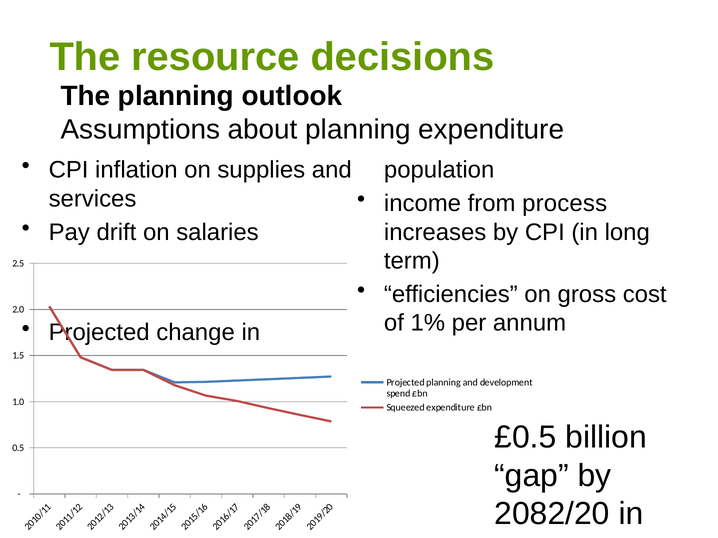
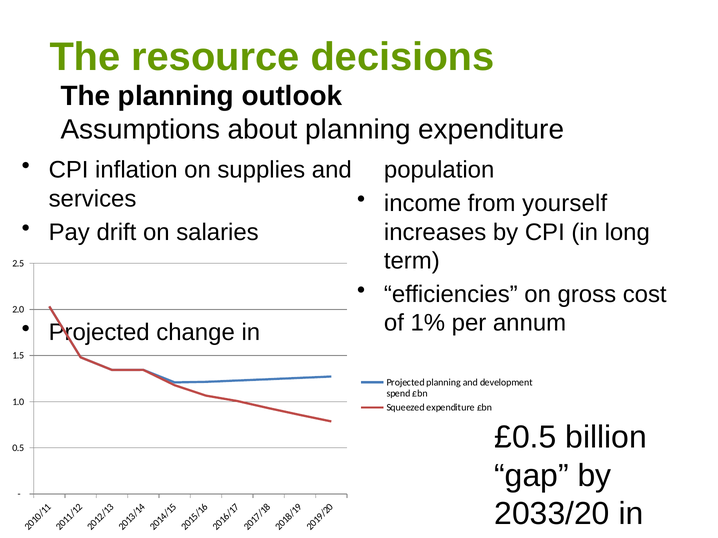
process: process -> yourself
2082/20: 2082/20 -> 2033/20
